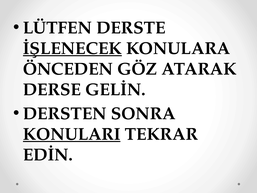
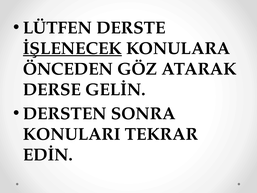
KONULARI underline: present -> none
